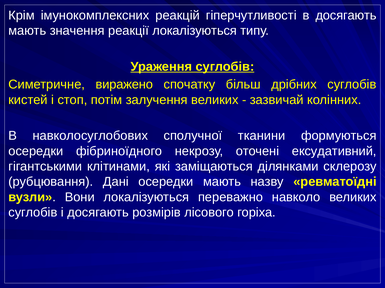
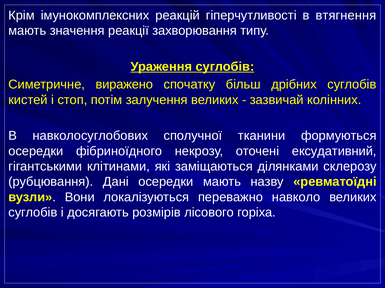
в досягають: досягають -> втягнення
реакції локалізуються: локалізуються -> захворювання
